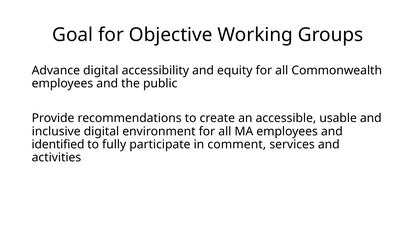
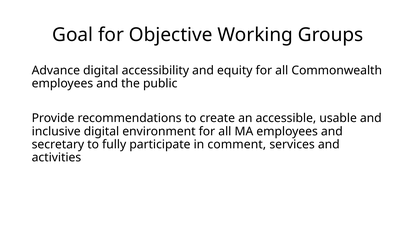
identified: identified -> secretary
